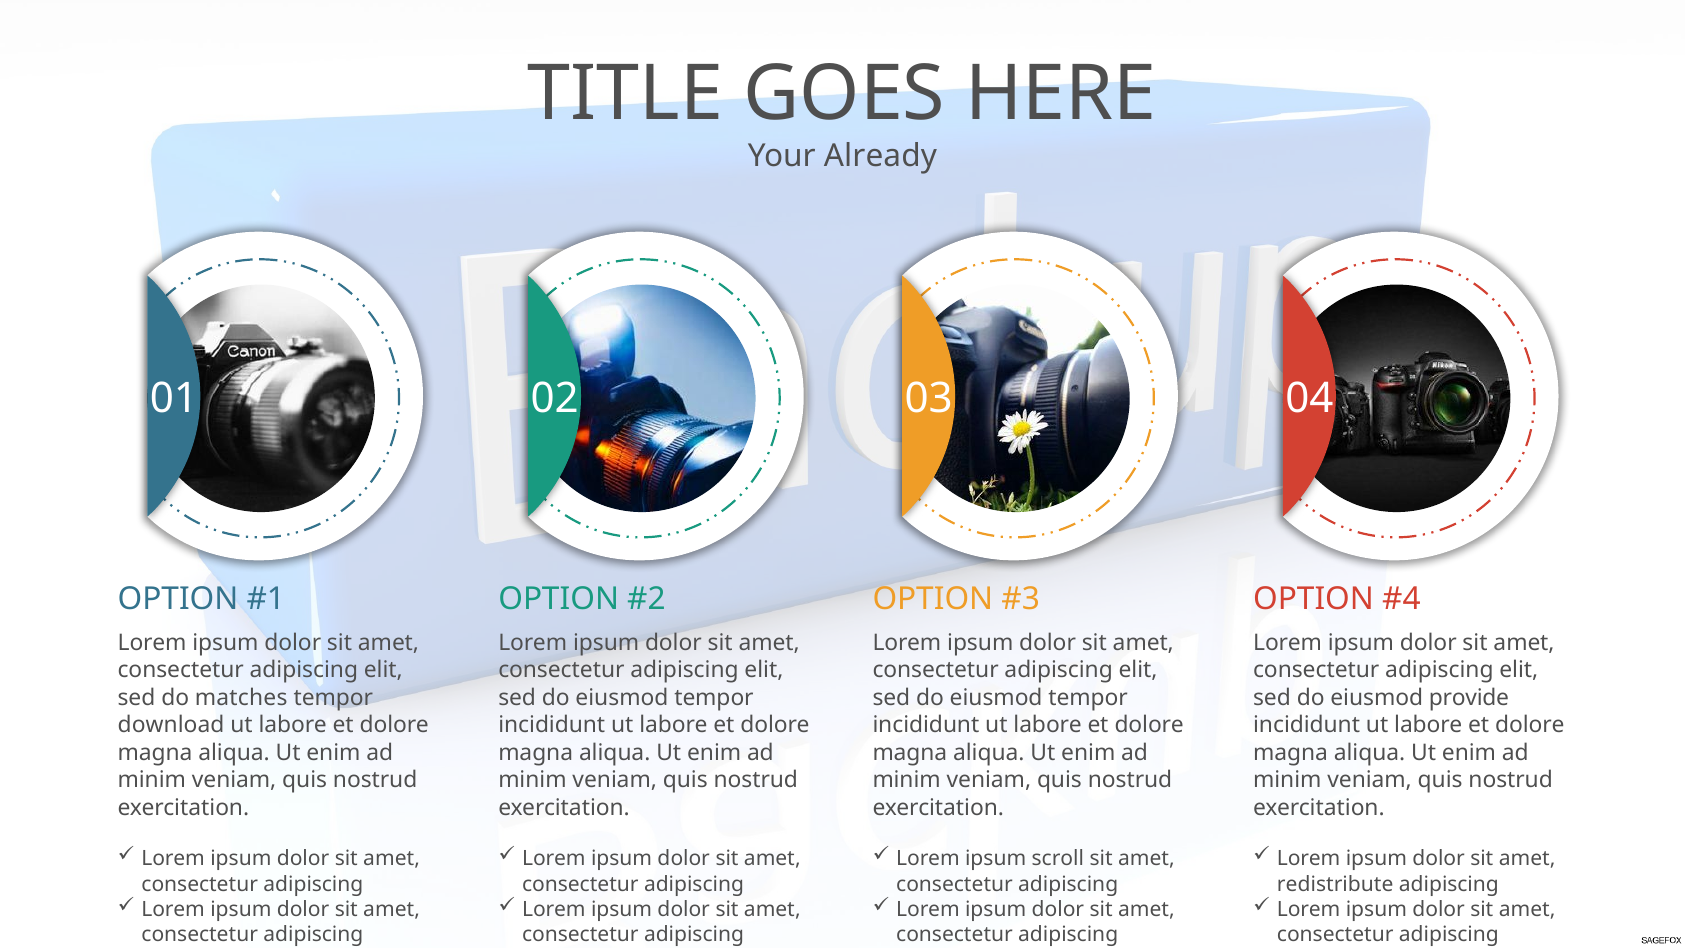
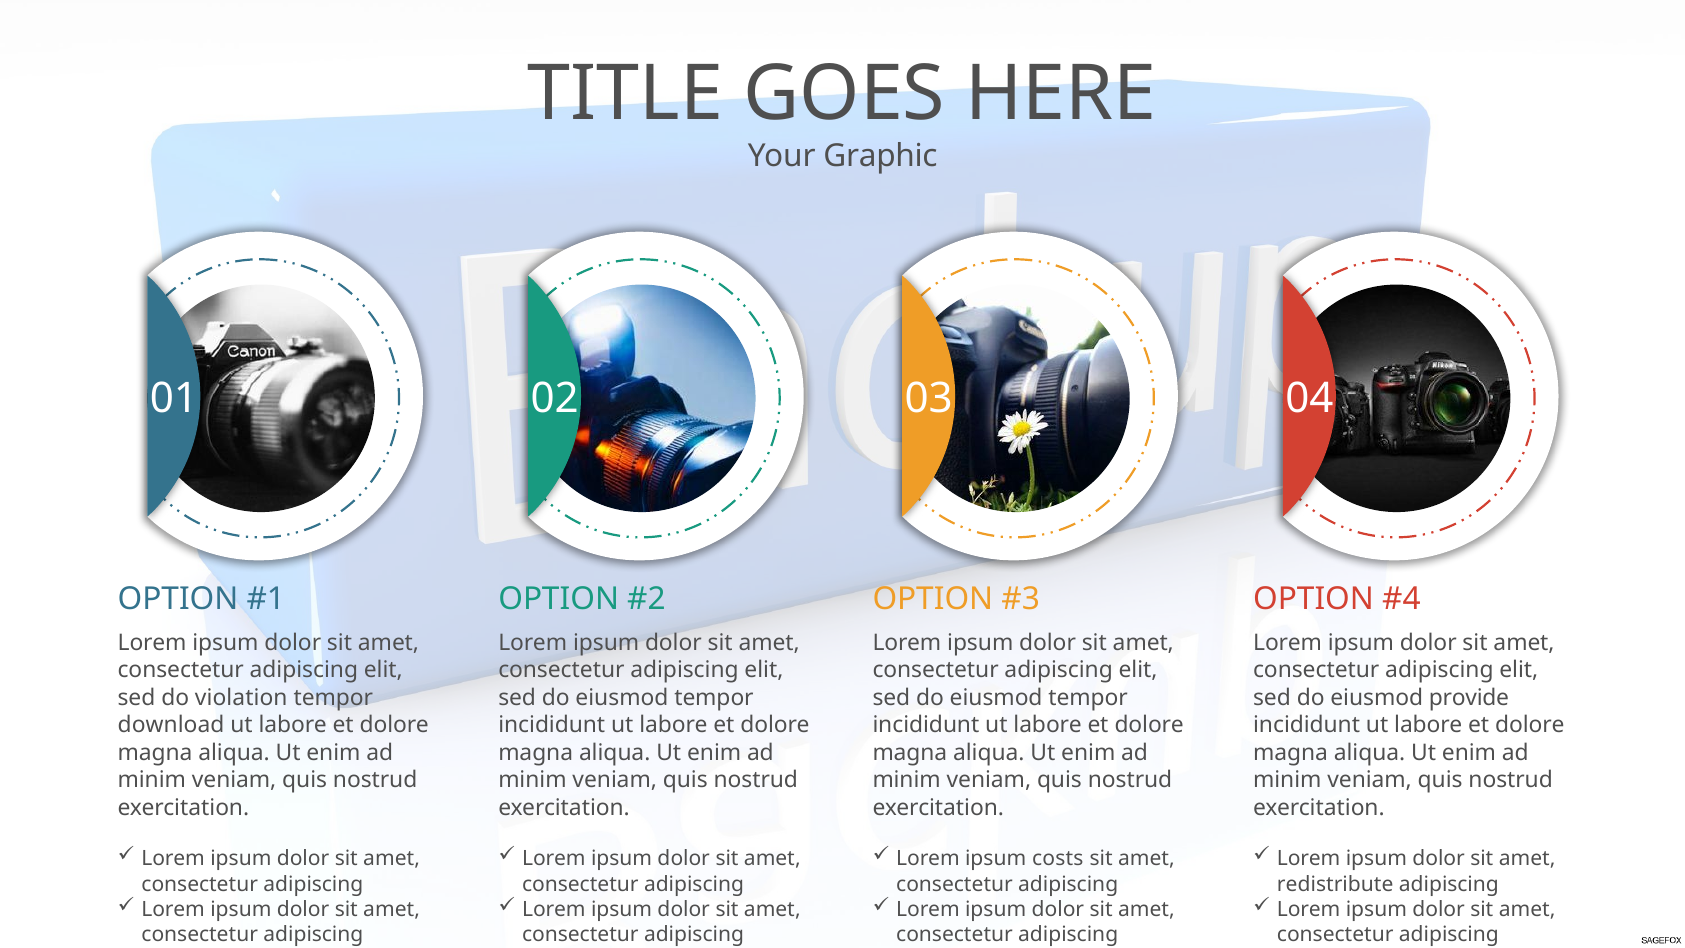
Already: Already -> Graphic
matches: matches -> violation
scroll: scroll -> costs
